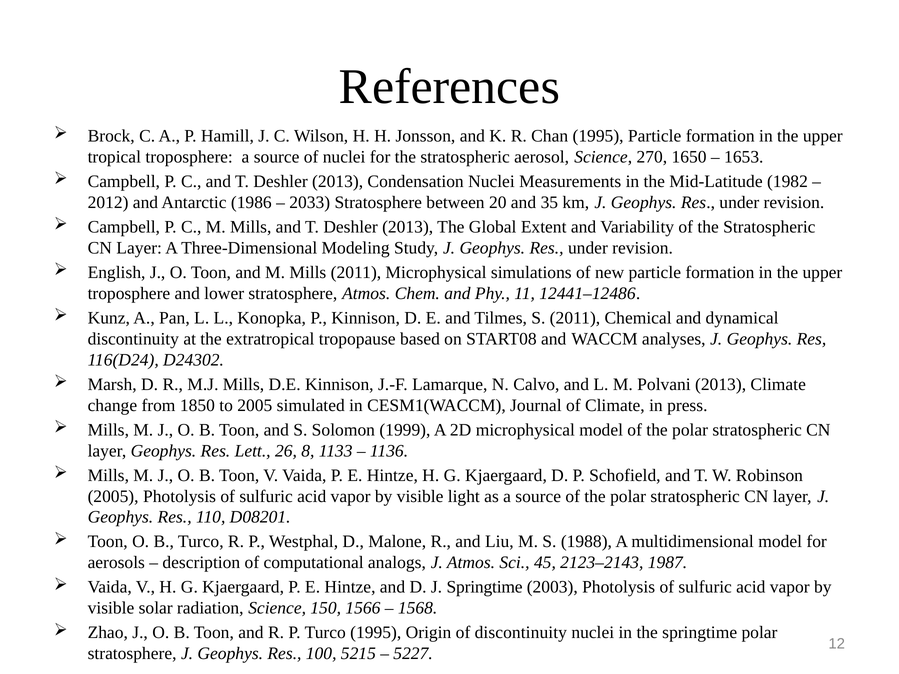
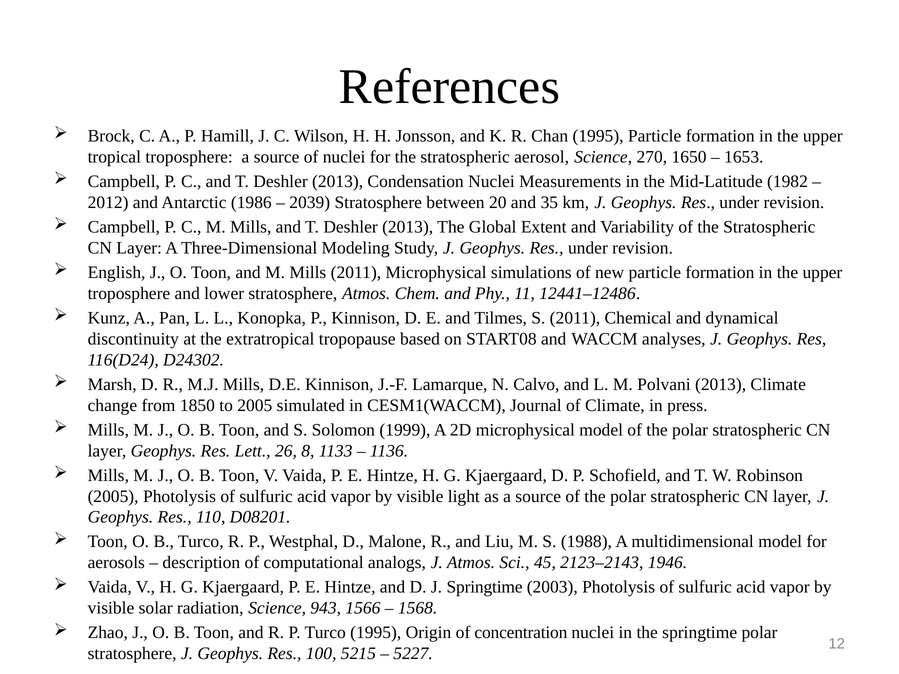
2033: 2033 -> 2039
1987: 1987 -> 1946
150: 150 -> 943
of discontinuity: discontinuity -> concentration
